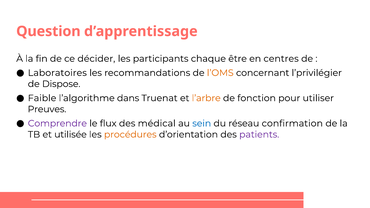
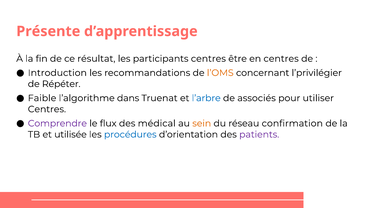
Question: Question -> Présente
décider: décider -> résultat
participants chaque: chaque -> centres
Laboratoires: Laboratoires -> Introduction
Dispose: Dispose -> Répéter
l’arbre colour: orange -> blue
fonction: fonction -> associés
Preuves at (47, 109): Preuves -> Centres
sein colour: blue -> orange
procédures colour: orange -> blue
